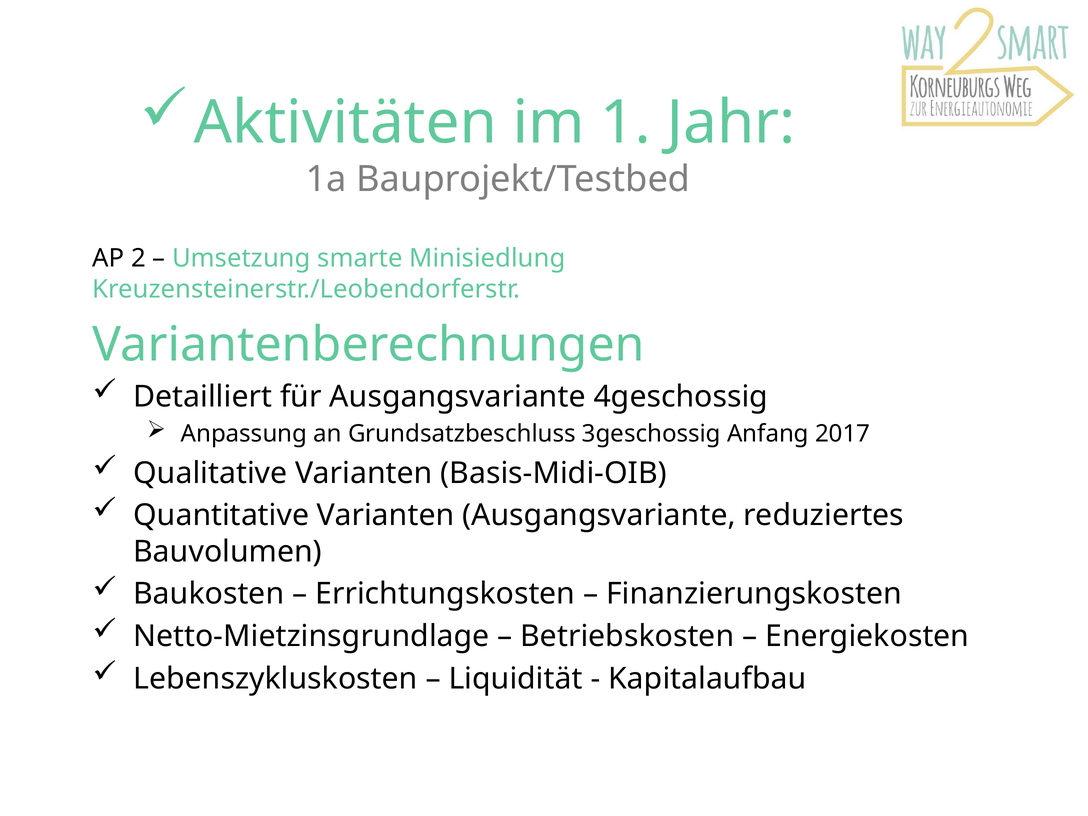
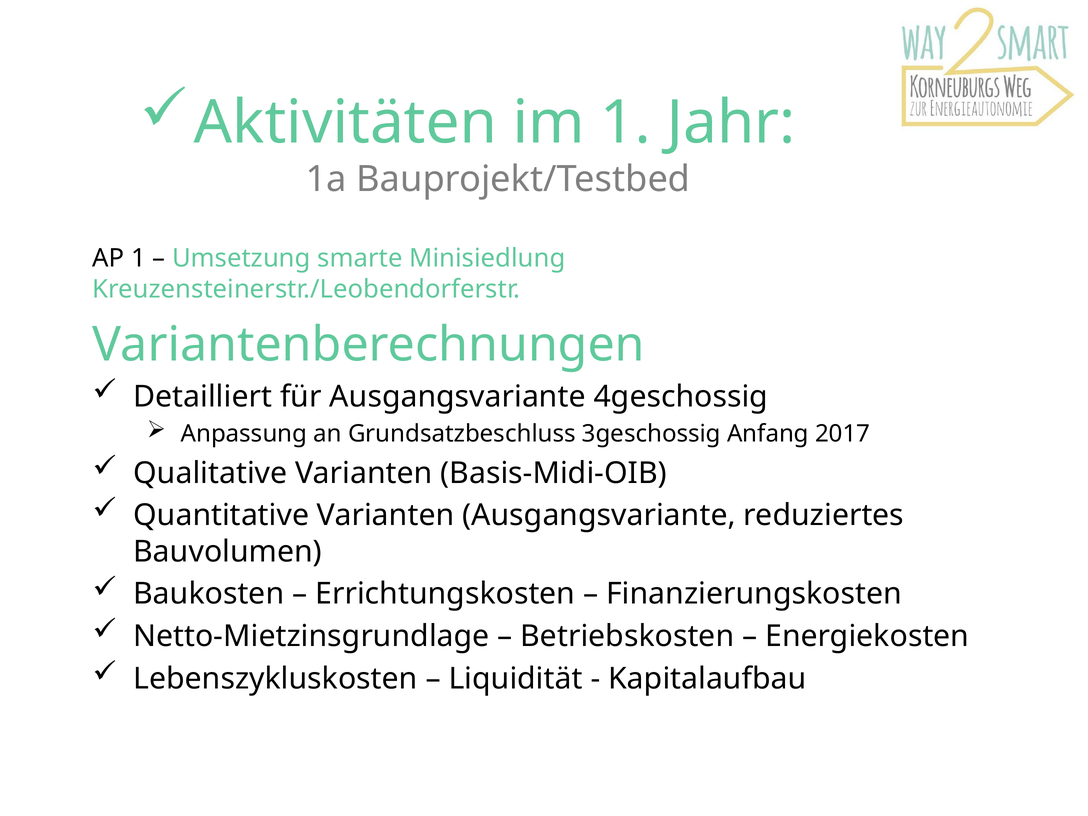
AP 2: 2 -> 1
